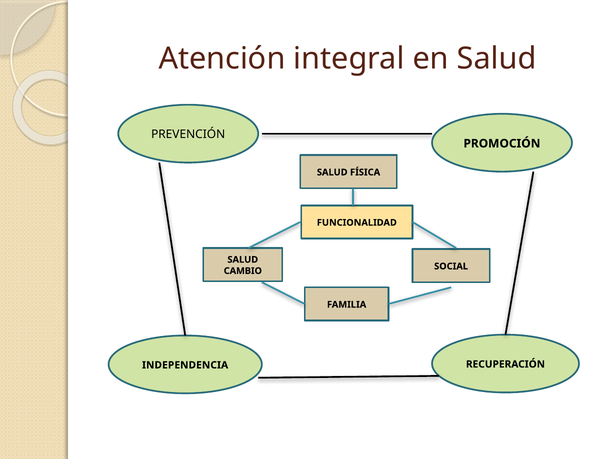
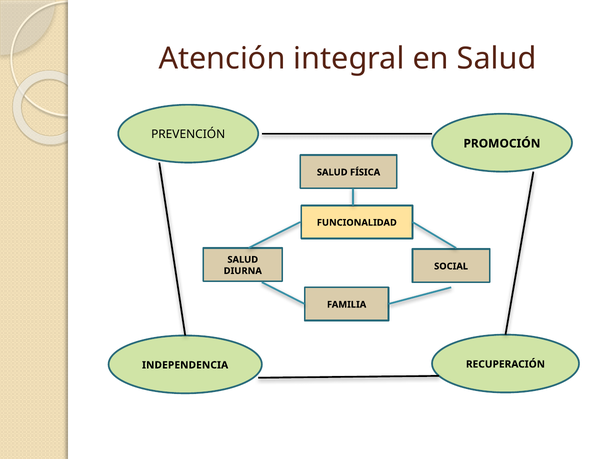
CAMBIO: CAMBIO -> DIURNA
